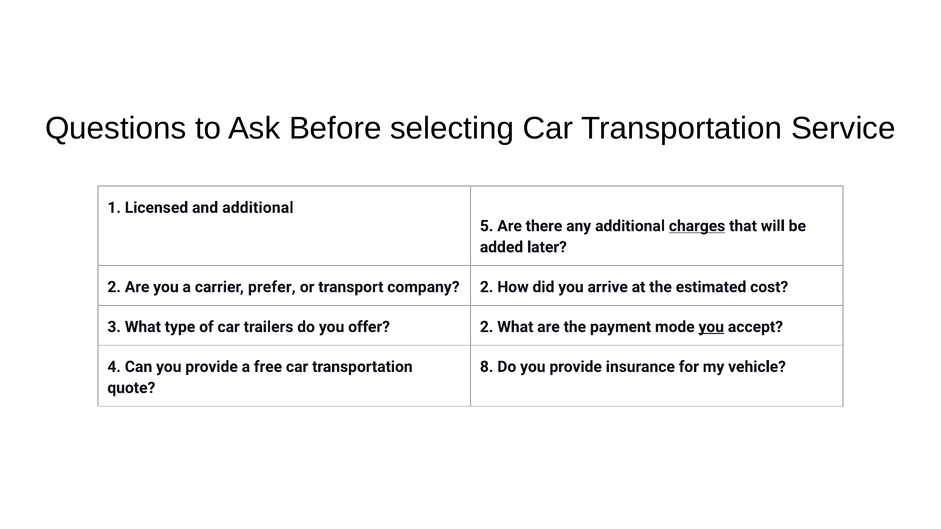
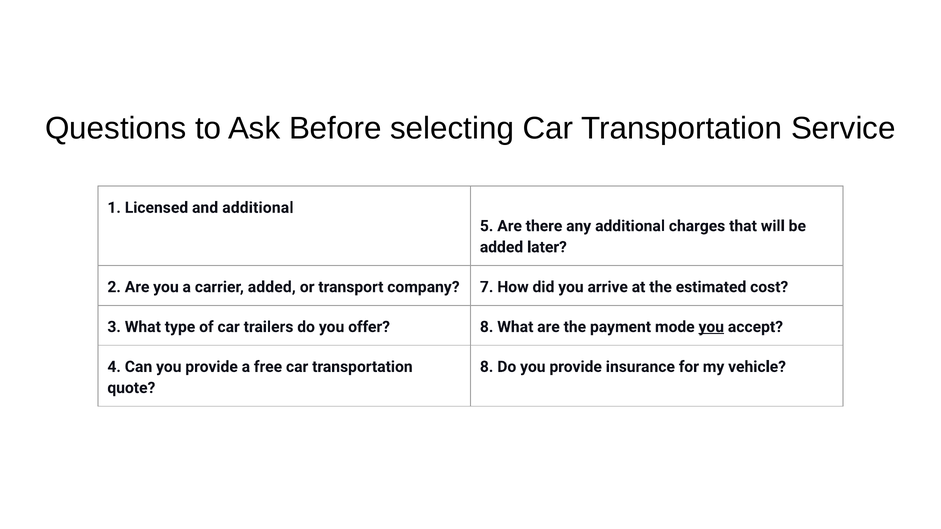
charges underline: present -> none
carrier prefer: prefer -> added
company 2: 2 -> 7
offer 2: 2 -> 8
